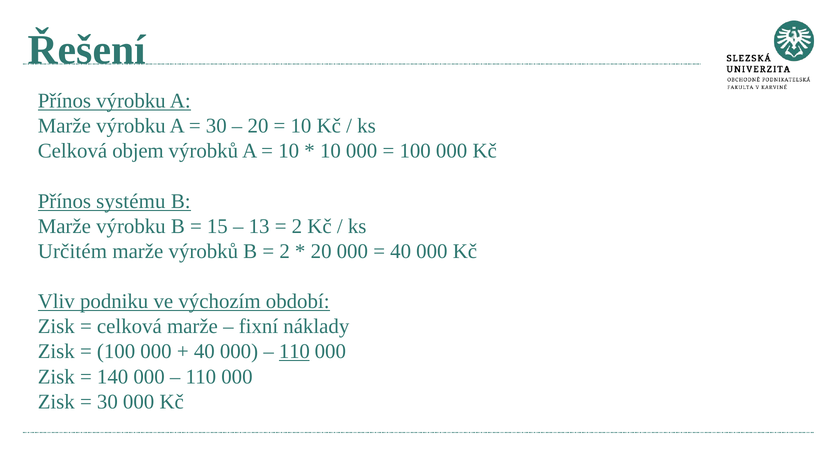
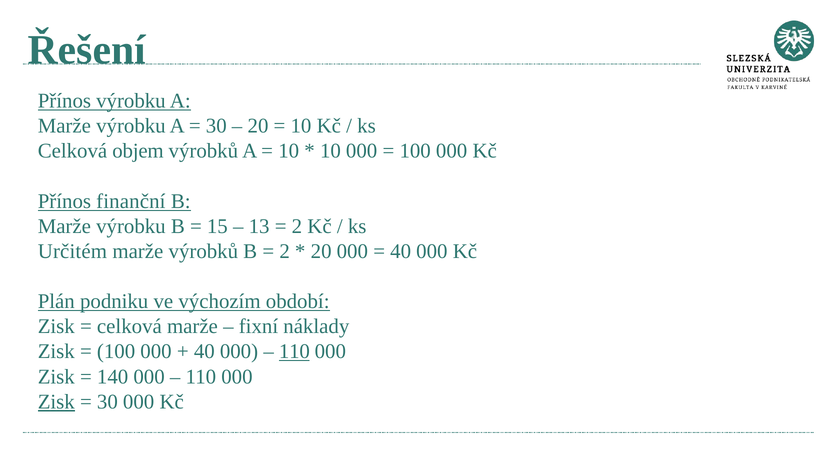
systému: systému -> finanční
Vliv: Vliv -> Plán
Zisk at (56, 401) underline: none -> present
